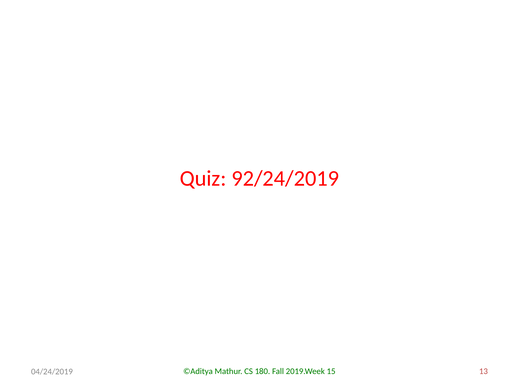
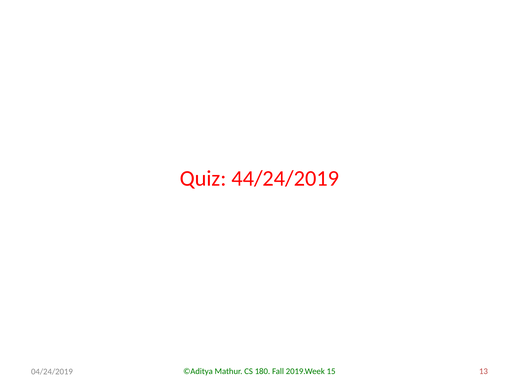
92/24/2019: 92/24/2019 -> 44/24/2019
